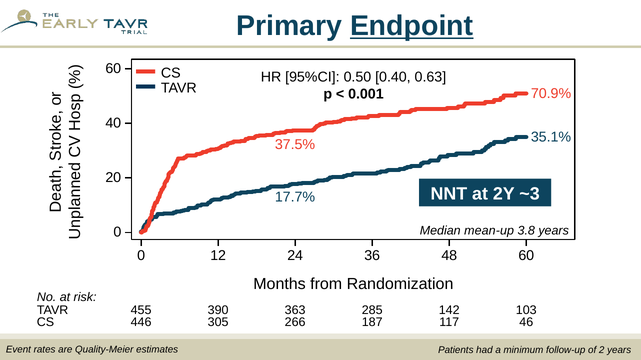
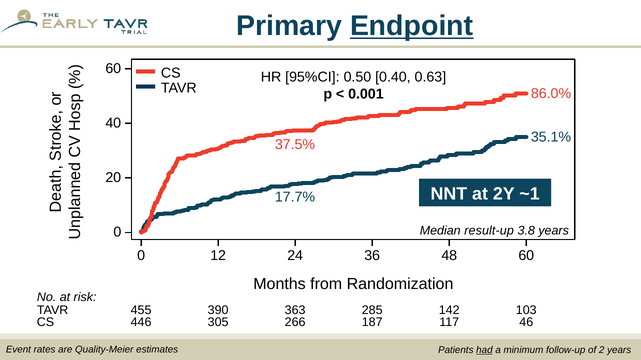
70.9%: 70.9% -> 86.0%
~3: ~3 -> ~1
mean-up: mean-up -> result-up
had underline: none -> present
